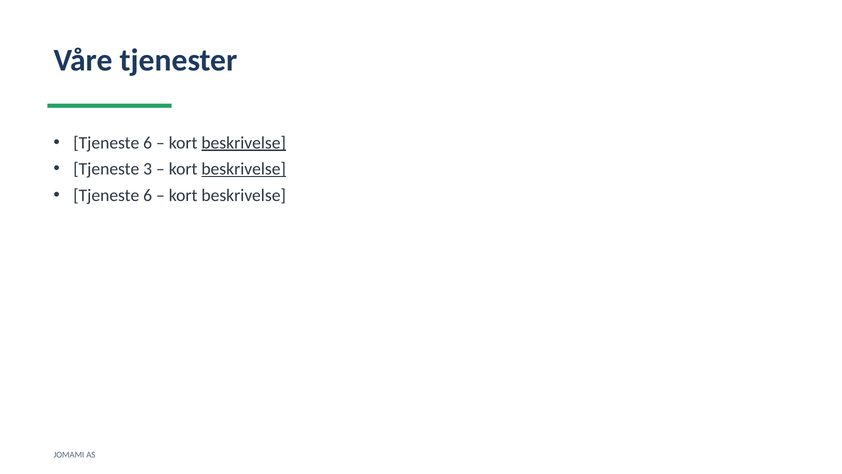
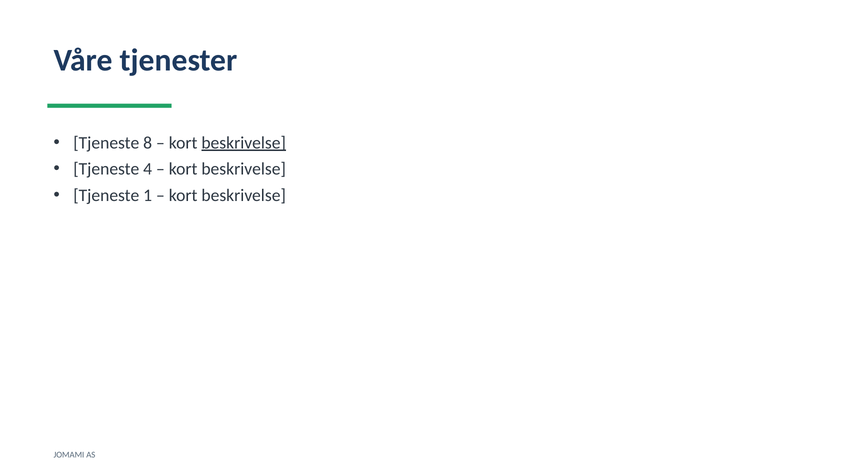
6 at (148, 143): 6 -> 8
3: 3 -> 4
beskrivelse at (244, 169) underline: present -> none
6 at (148, 195): 6 -> 1
